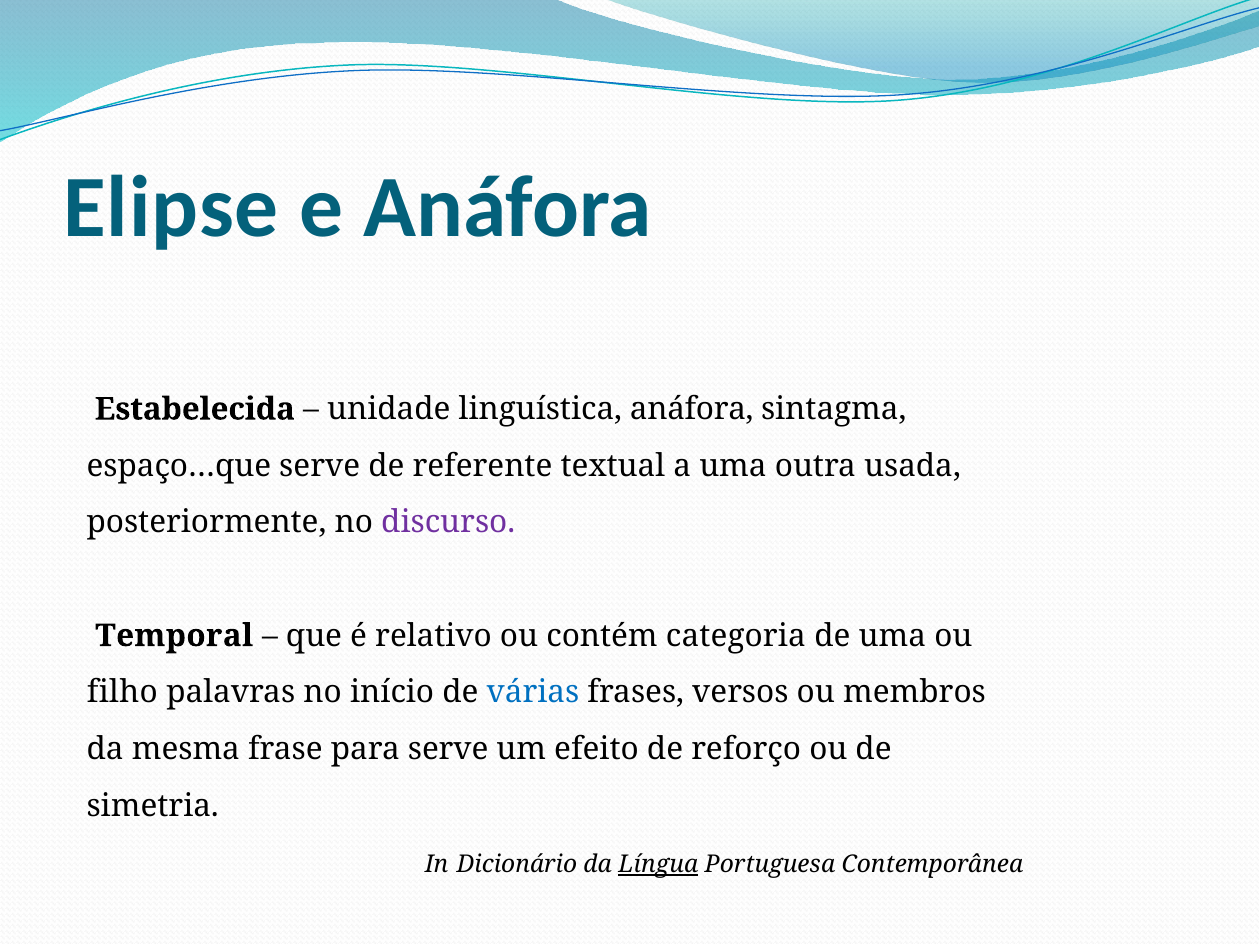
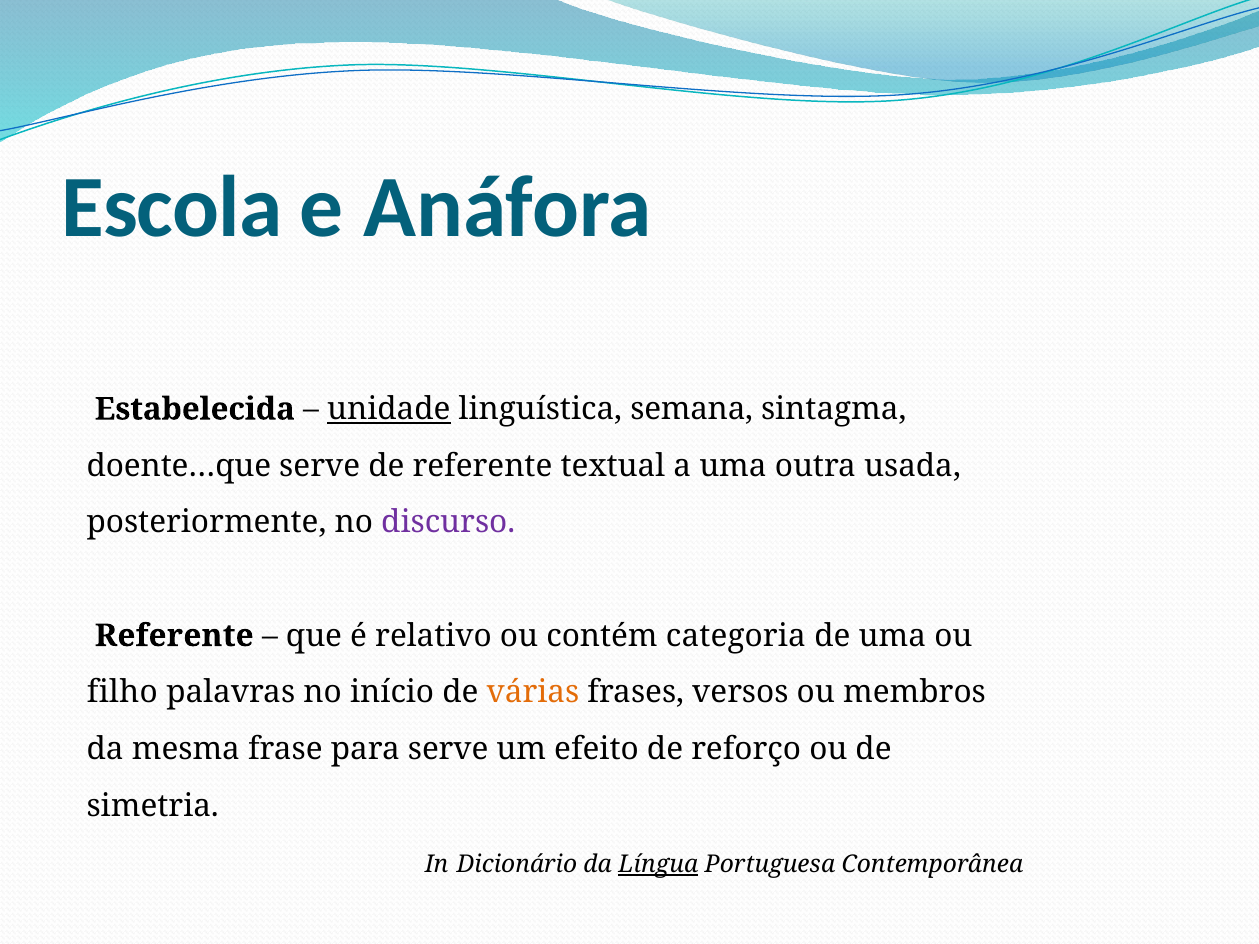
Elipse: Elipse -> Escola
unidade underline: none -> present
linguística anáfora: anáfora -> semana
espaço…que: espaço…que -> doente…que
Temporal at (174, 636): Temporal -> Referente
várias colour: blue -> orange
